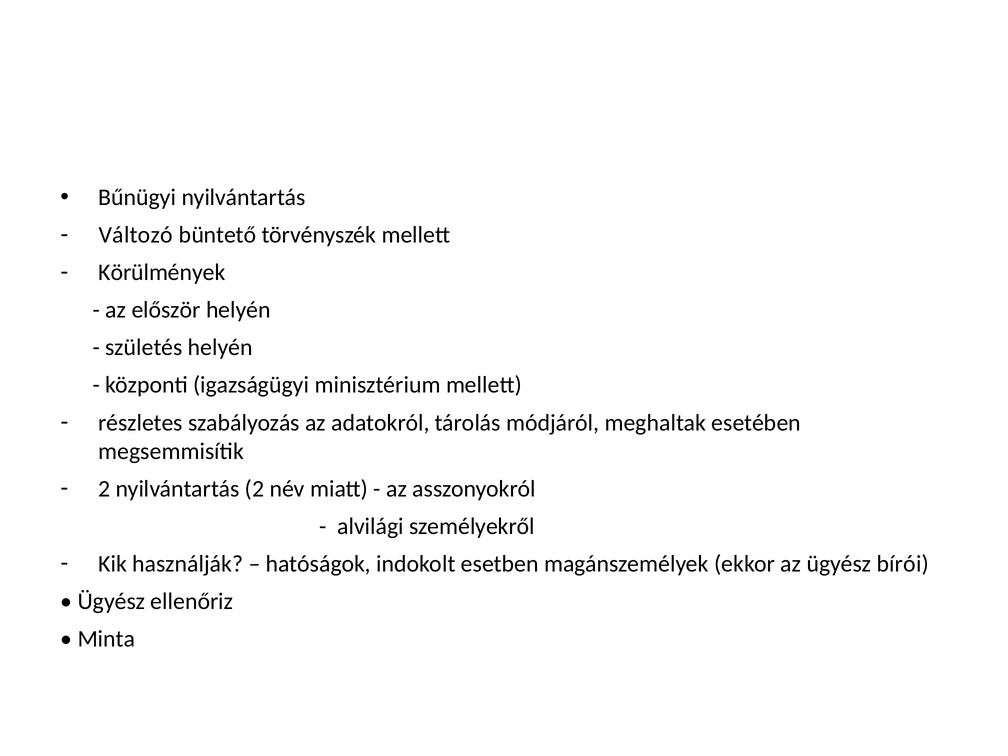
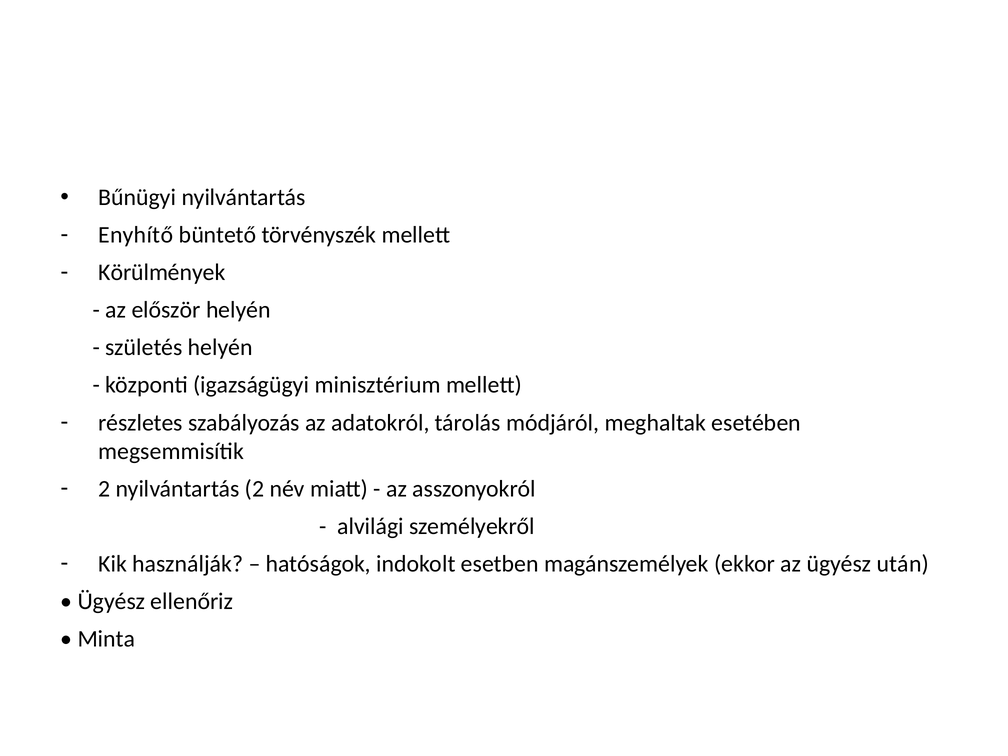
Változó: Változó -> Enyhítő
bírói: bírói -> után
